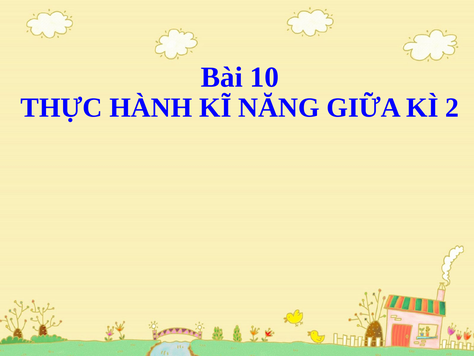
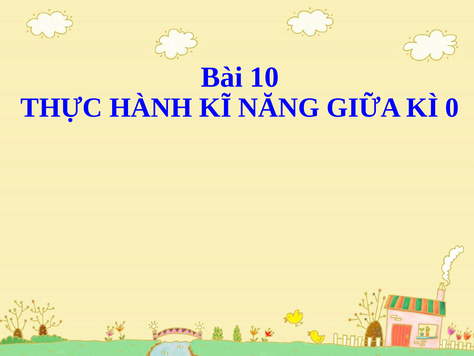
2: 2 -> 0
